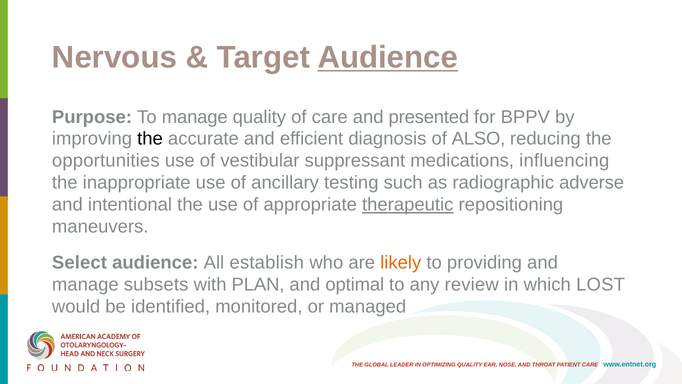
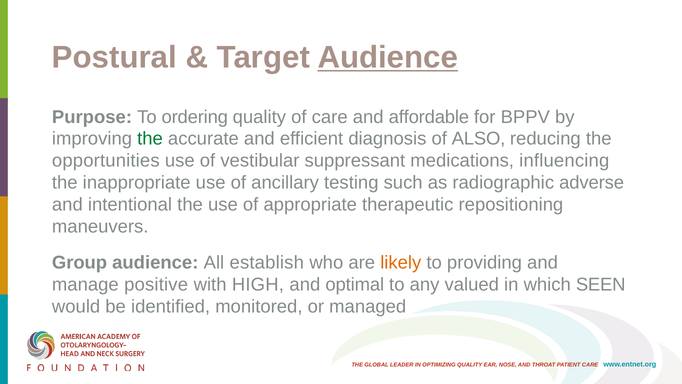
Nervous: Nervous -> Postural
To manage: manage -> ordering
presented: presented -> affordable
the at (150, 139) colour: black -> green
therapeutic underline: present -> none
Select: Select -> Group
subsets: subsets -> positive
PLAN: PLAN -> HIGH
review: review -> valued
LOST: LOST -> SEEN
